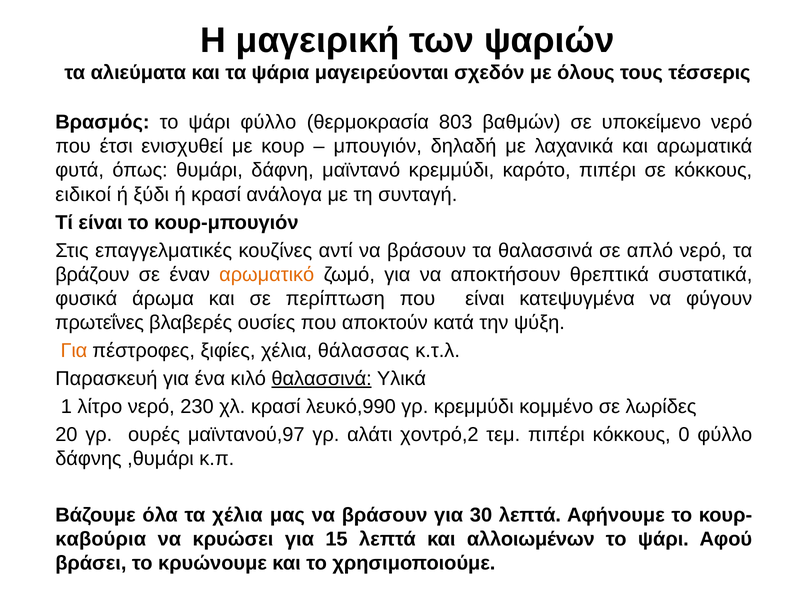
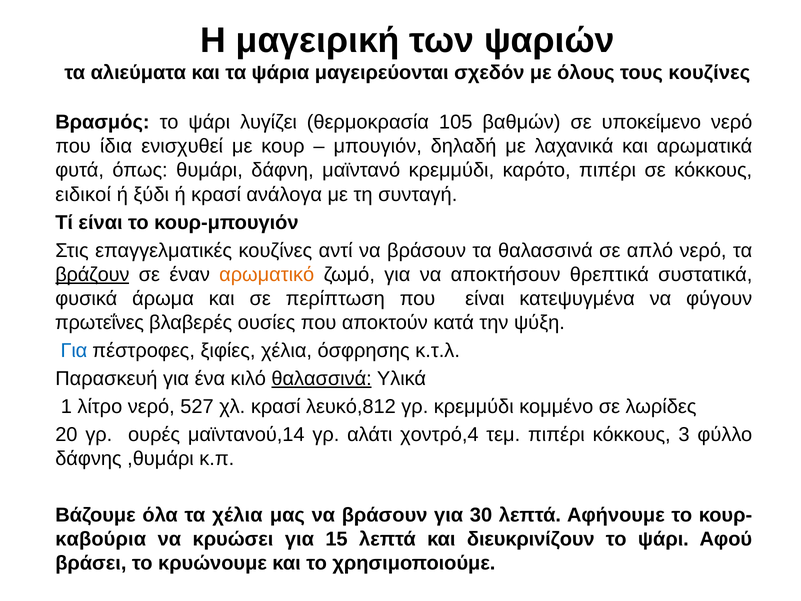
τους τέσσερις: τέσσερις -> κουζίνες
ψάρι φύλλο: φύλλο -> λυγίζει
803: 803 -> 105
έτσι: έτσι -> ίδια
βράζουν underline: none -> present
Για at (74, 351) colour: orange -> blue
θάλασσας: θάλασσας -> όσφρησης
230: 230 -> 527
λευκό,990: λευκό,990 -> λευκό,812
μαϊντανού,97: μαϊντανού,97 -> μαϊντανού,14
χοντρό,2: χοντρό,2 -> χοντρό,4
0: 0 -> 3
αλλοιωμένων: αλλοιωμένων -> διευκρινίζουν
